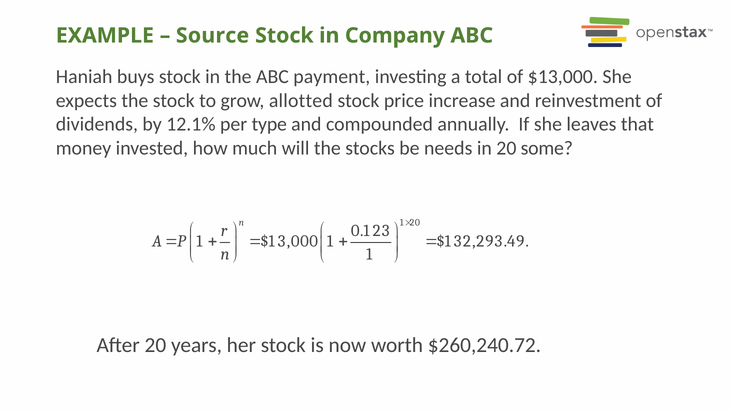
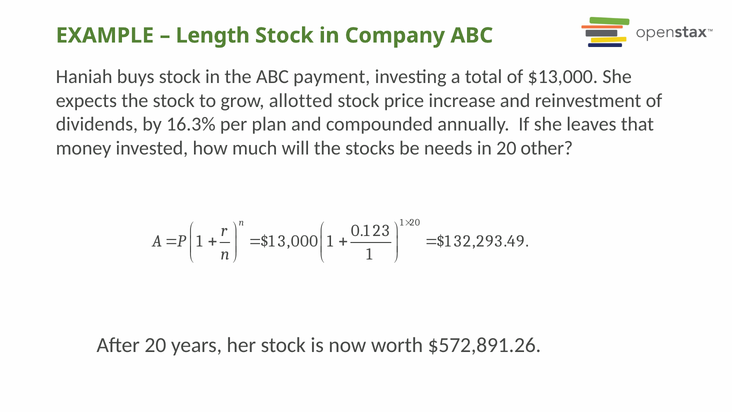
Source: Source -> Length
12.1%: 12.1% -> 16.3%
type: type -> plan
some: some -> other
$260,240.72: $260,240.72 -> $572,891.26
